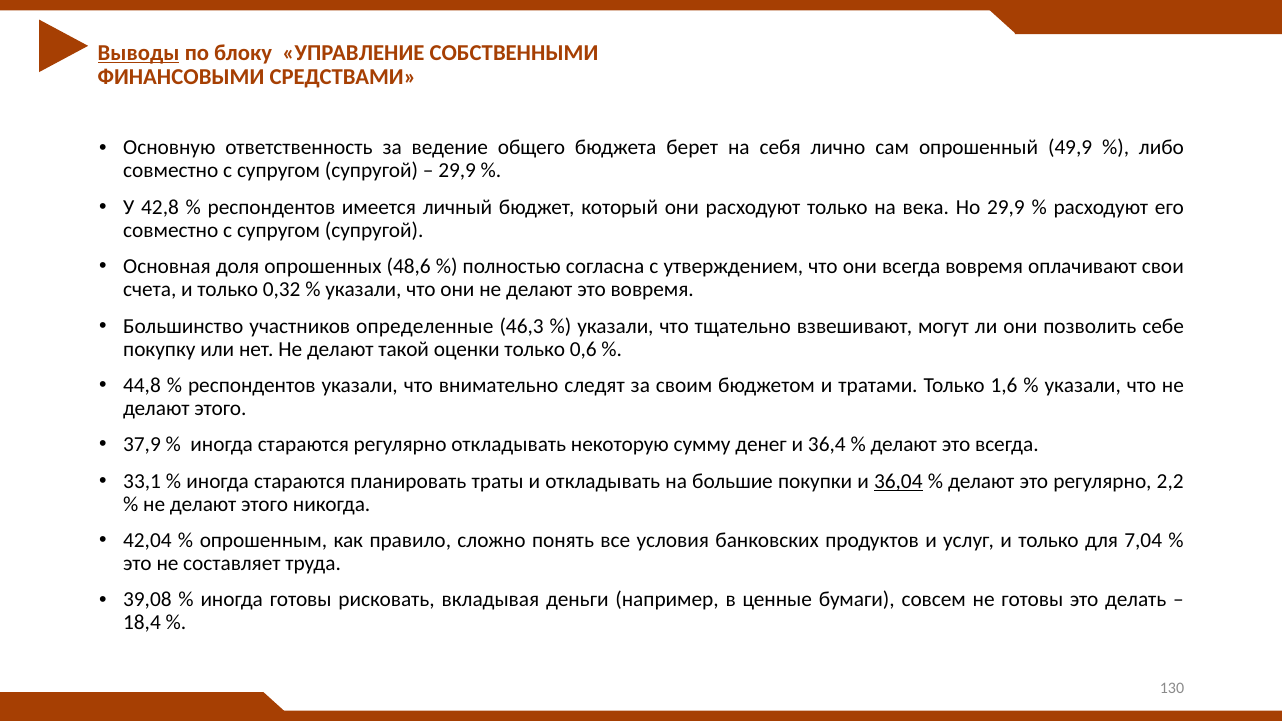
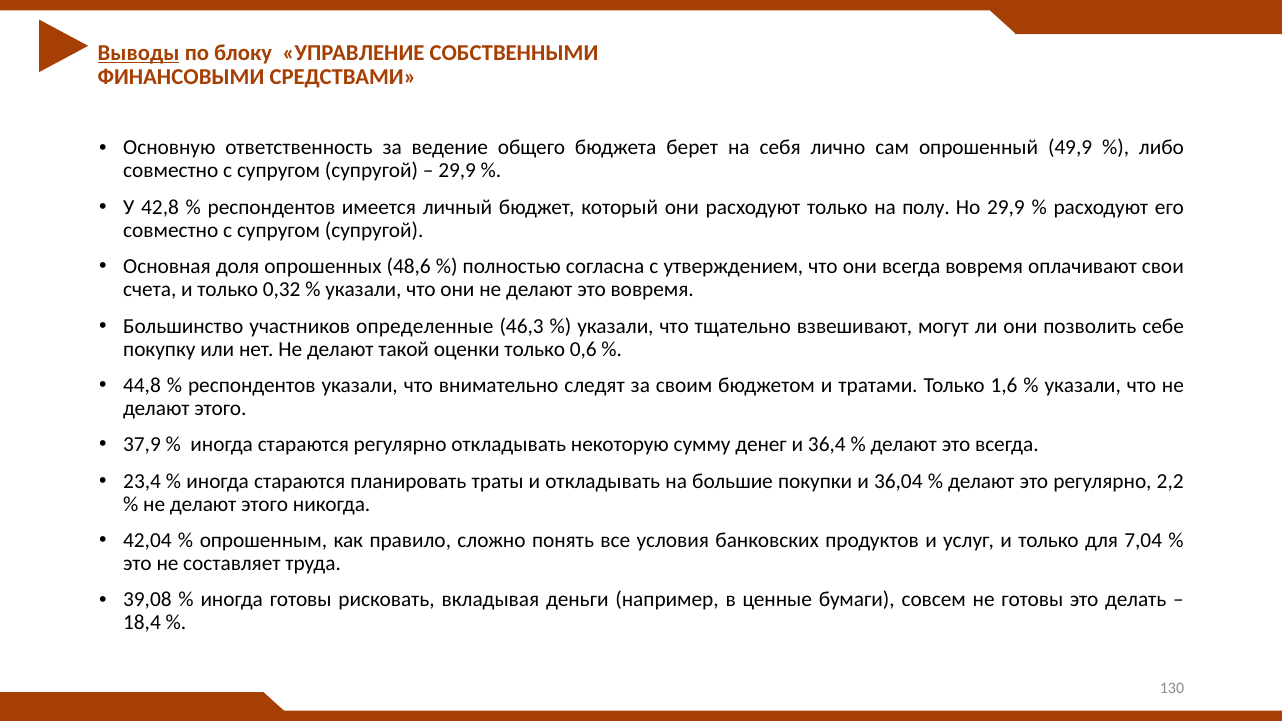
века: века -> полу
33,1: 33,1 -> 23,4
36,04 underline: present -> none
